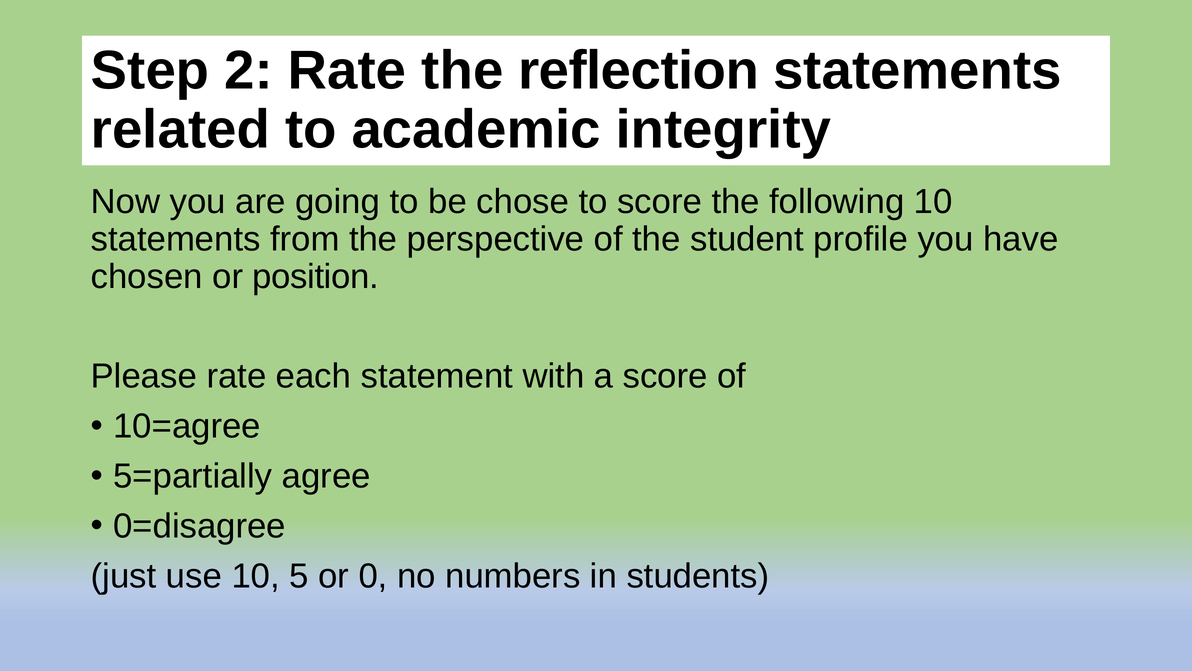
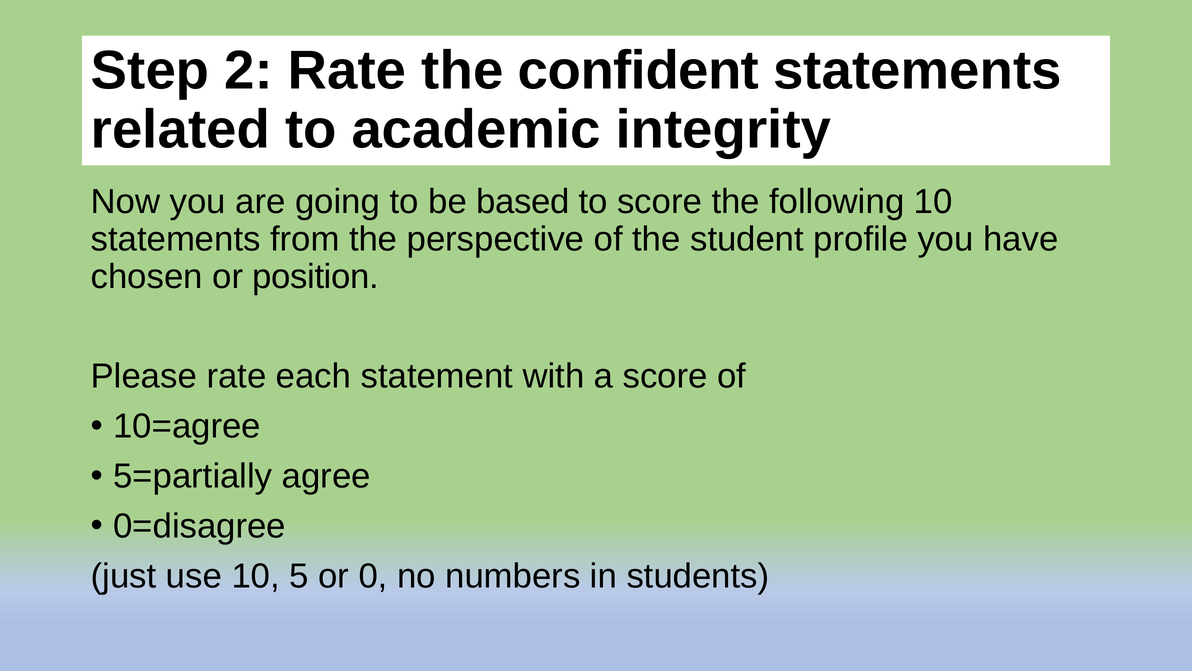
reflection: reflection -> confident
chose: chose -> based
